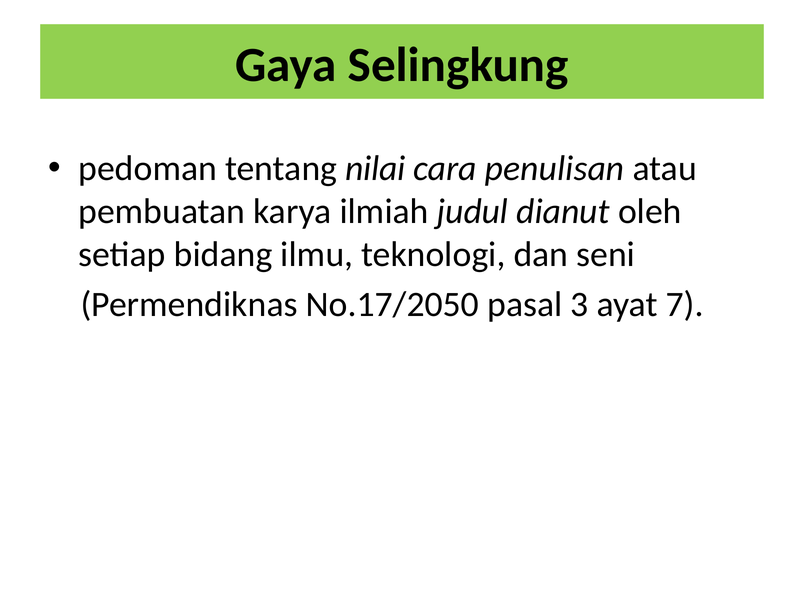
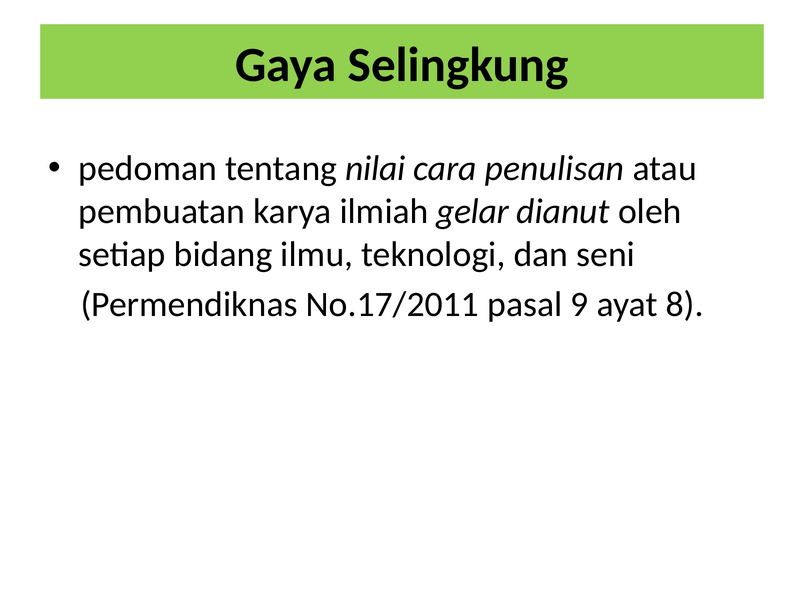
judul: judul -> gelar
No.17/2050: No.17/2050 -> No.17/2011
3: 3 -> 9
7: 7 -> 8
